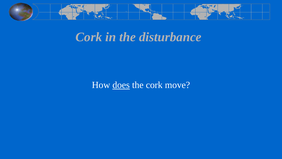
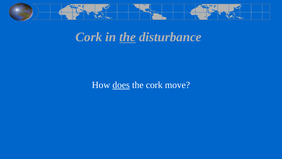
the at (128, 37) underline: none -> present
